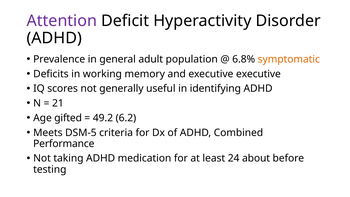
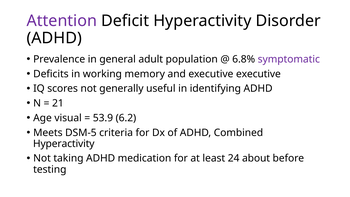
symptomatic colour: orange -> purple
gifted: gifted -> visual
49.2: 49.2 -> 53.9
Performance at (64, 144): Performance -> Hyperactivity
